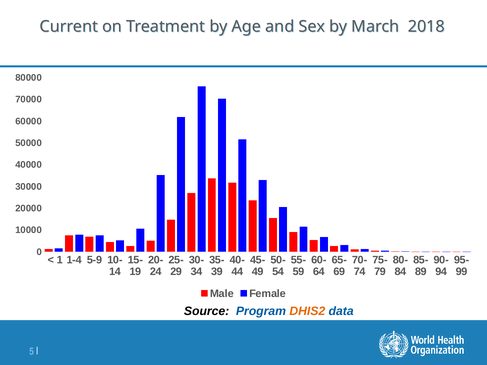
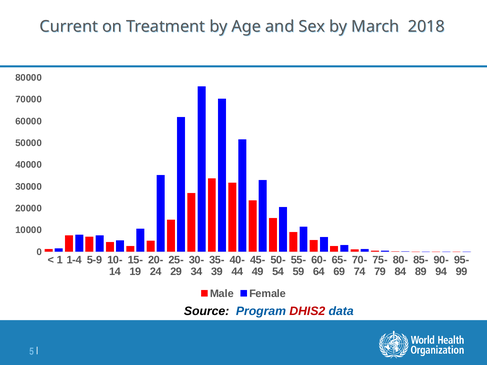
DHIS2 colour: orange -> red
